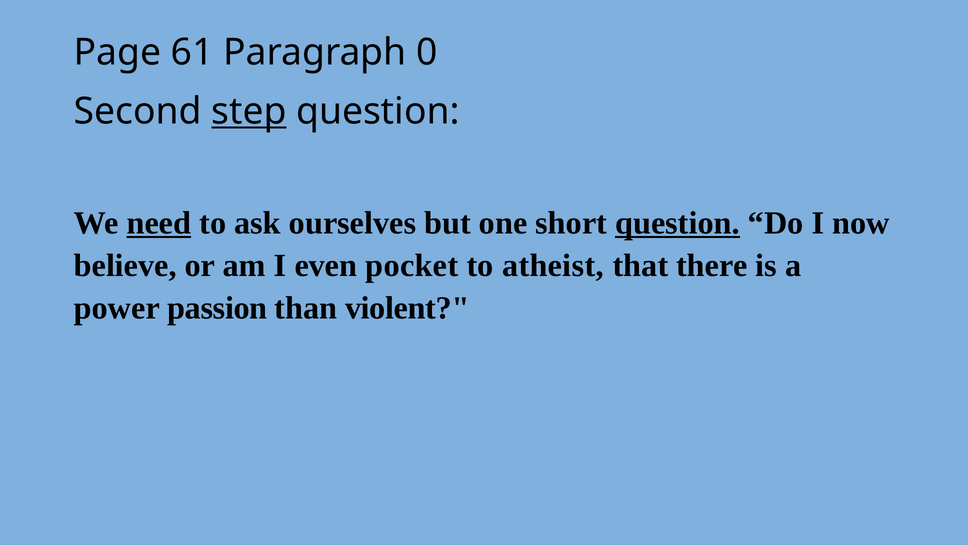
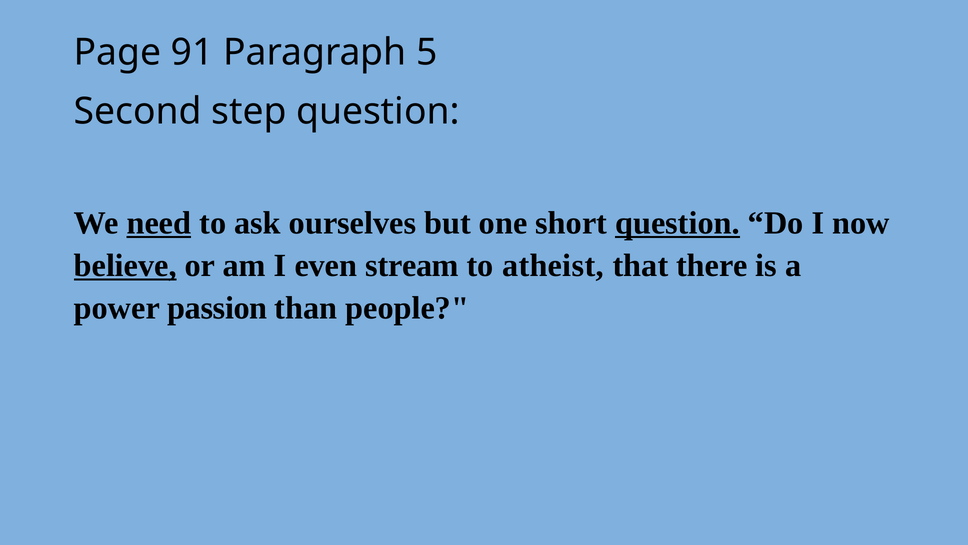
61: 61 -> 91
0: 0 -> 5
step underline: present -> none
believe underline: none -> present
pocket: pocket -> stream
violent: violent -> people
